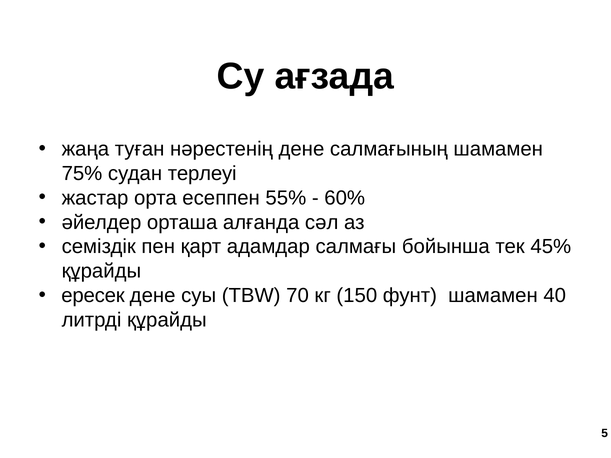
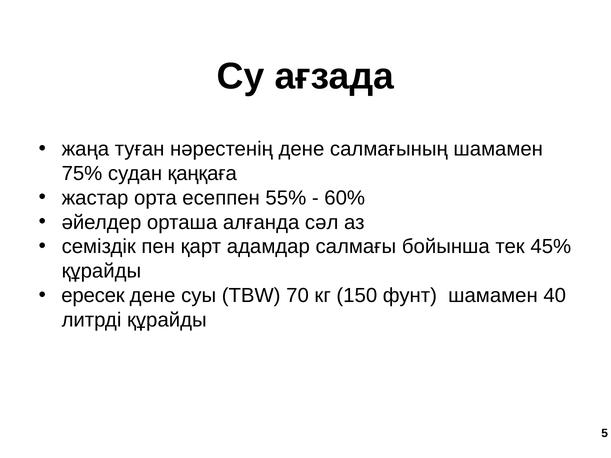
терлеуі: терлеуі -> қаңқаға
